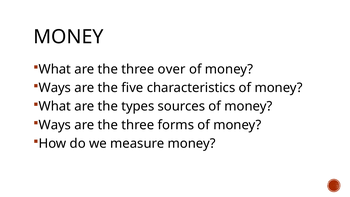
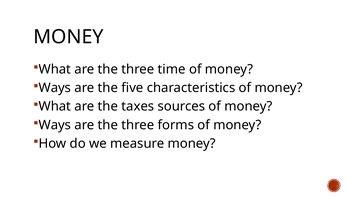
over: over -> time
types: types -> taxes
